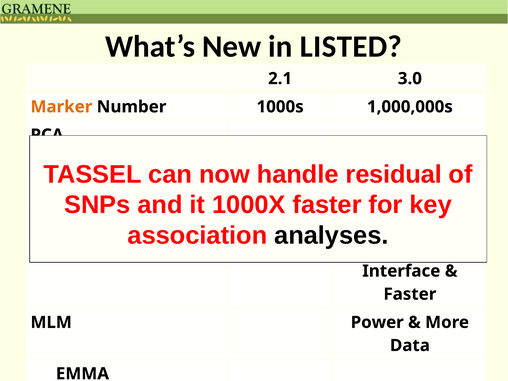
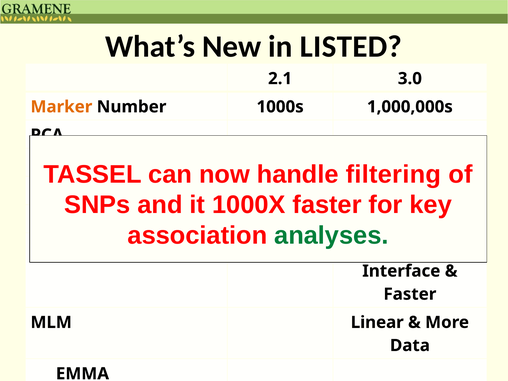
residual: residual -> filtering
analyses colour: black -> green
Power: Power -> Linear
